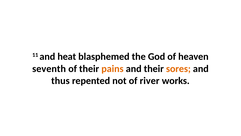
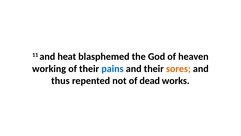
seventh: seventh -> working
pains colour: orange -> blue
river: river -> dead
